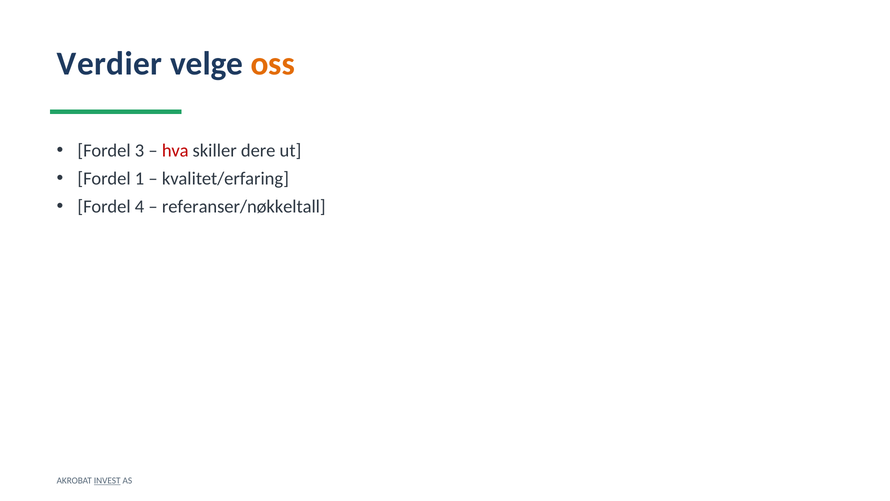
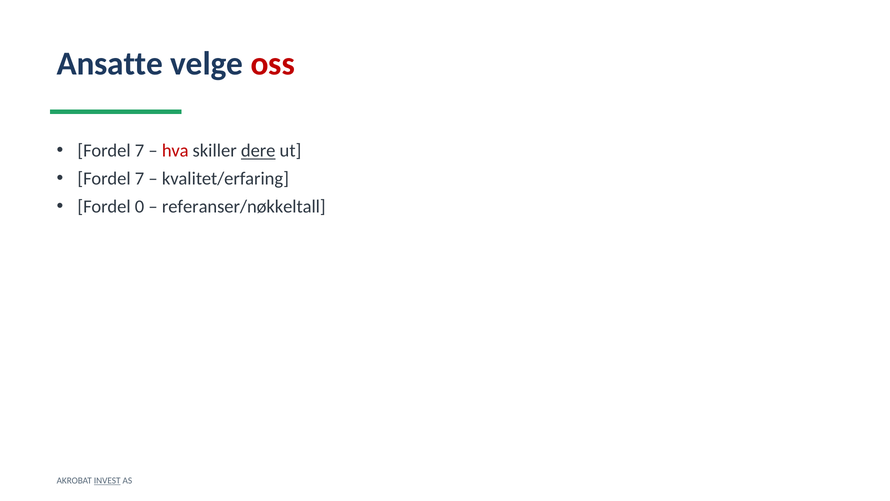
Verdier: Verdier -> Ansatte
oss colour: orange -> red
3 at (140, 151): 3 -> 7
dere underline: none -> present
1 at (140, 179): 1 -> 7
4: 4 -> 0
